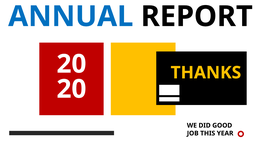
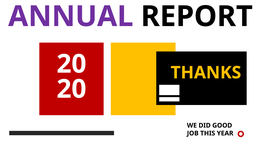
ANNUAL colour: blue -> purple
